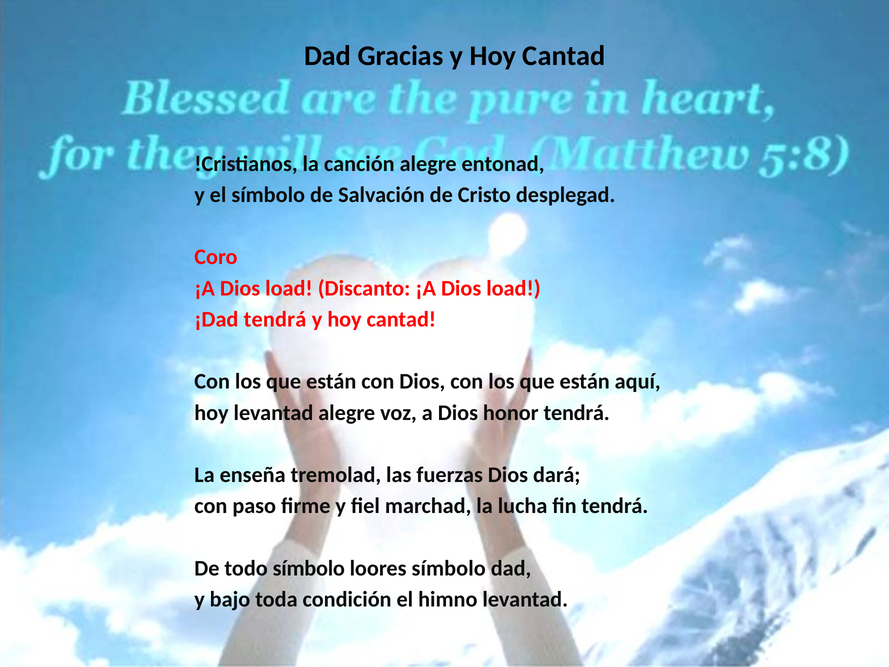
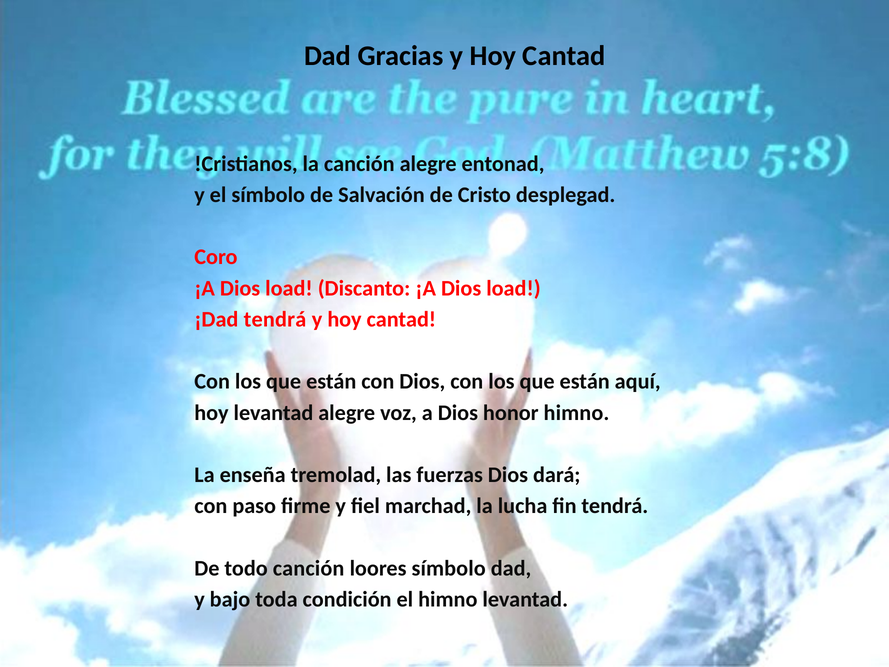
honor tendrá: tendrá -> himno
todo símbolo: símbolo -> canción
